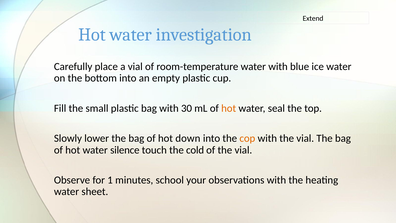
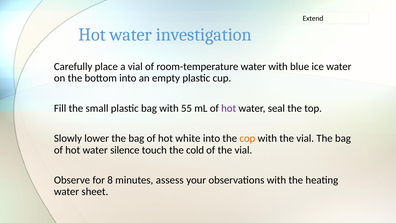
30: 30 -> 55
hot at (229, 108) colour: orange -> purple
down: down -> white
1: 1 -> 8
school: school -> assess
